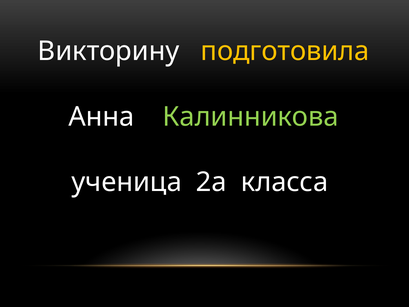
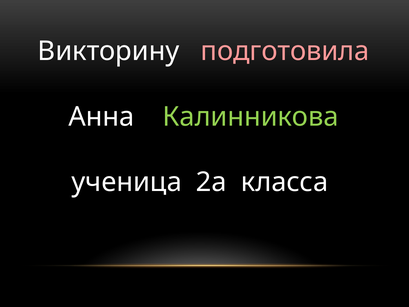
подготовила colour: yellow -> pink
